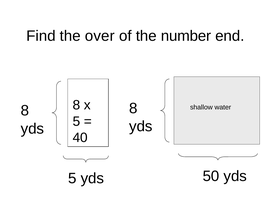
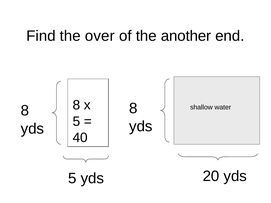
number: number -> another
50: 50 -> 20
